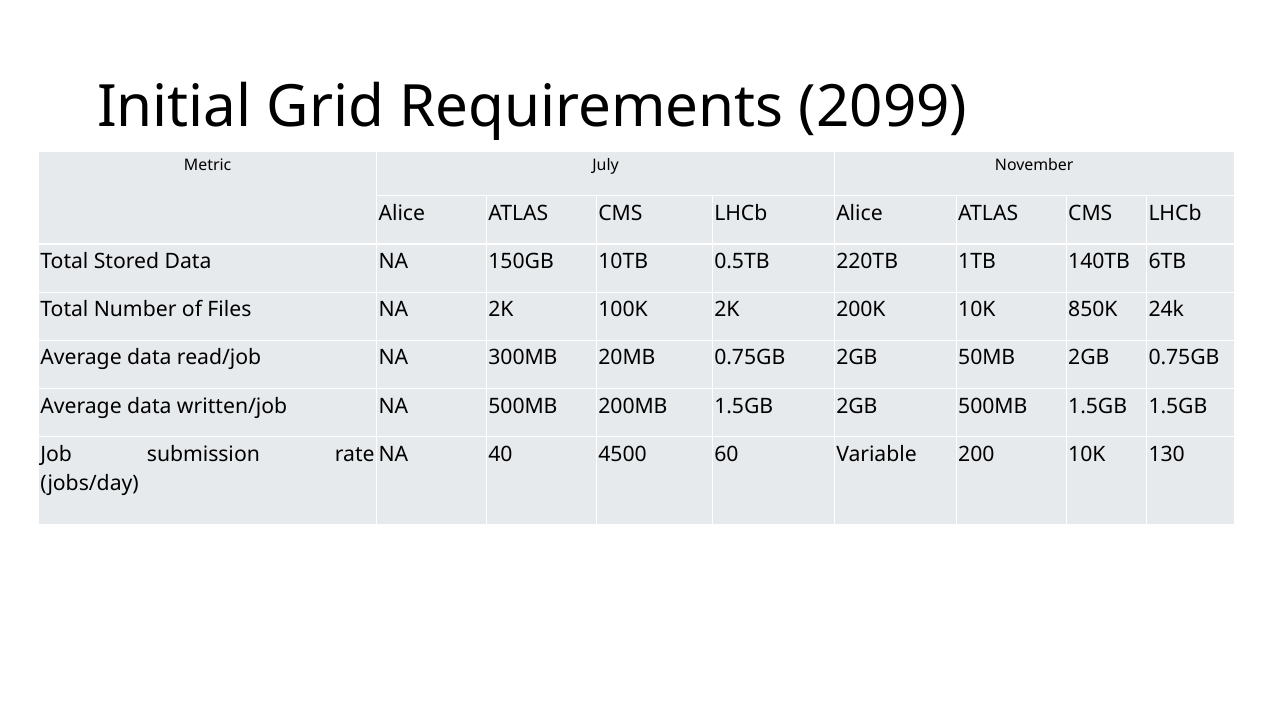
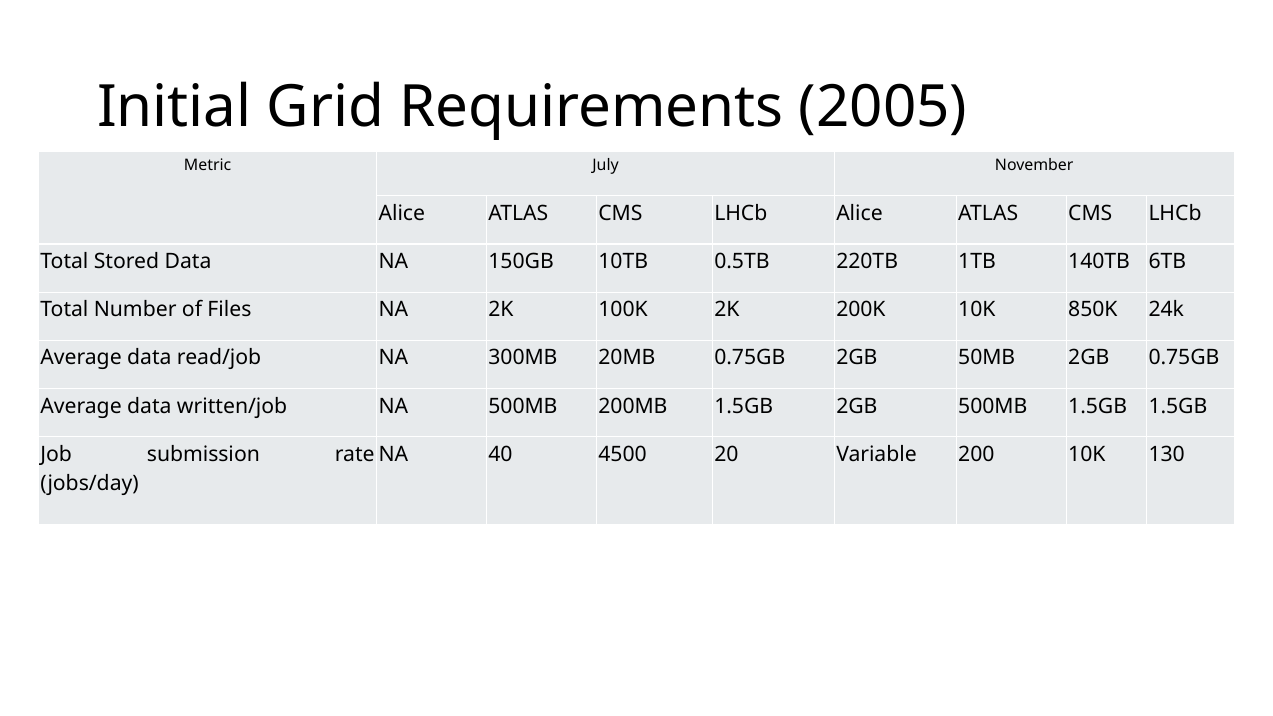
2099: 2099 -> 2005
60: 60 -> 20
